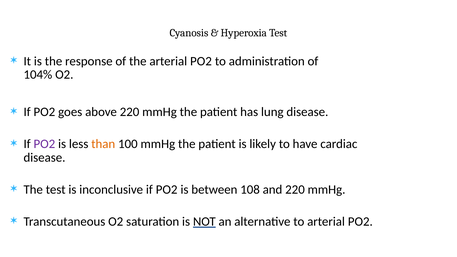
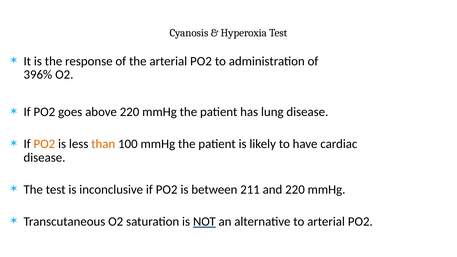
104%: 104% -> 396%
PO2 at (44, 144) colour: purple -> orange
108: 108 -> 211
